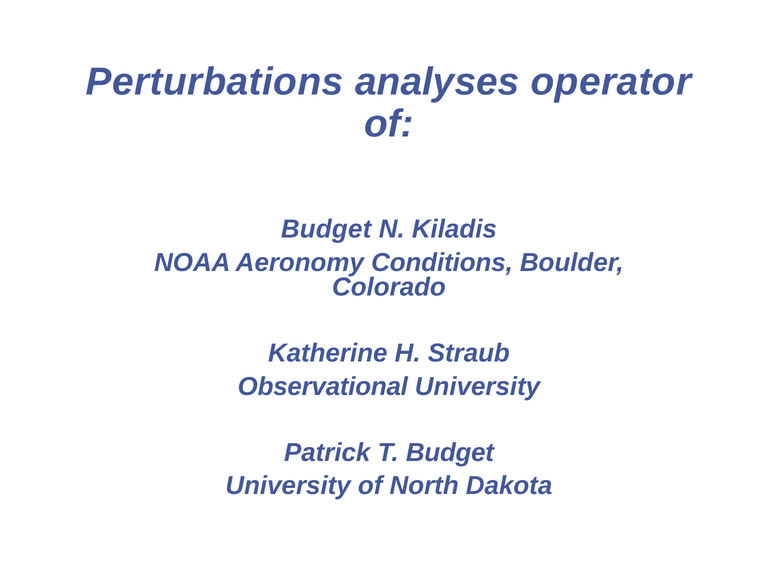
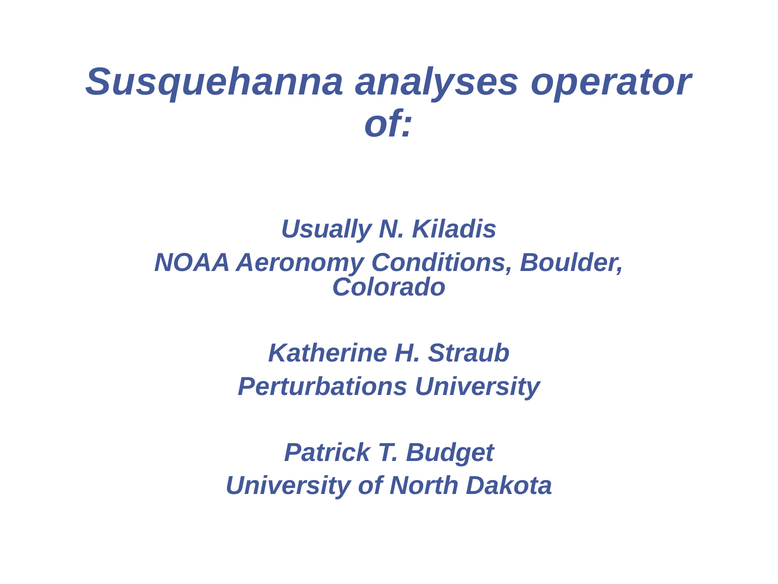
Perturbations: Perturbations -> Susquehanna
Budget at (326, 229): Budget -> Usually
Observational: Observational -> Perturbations
